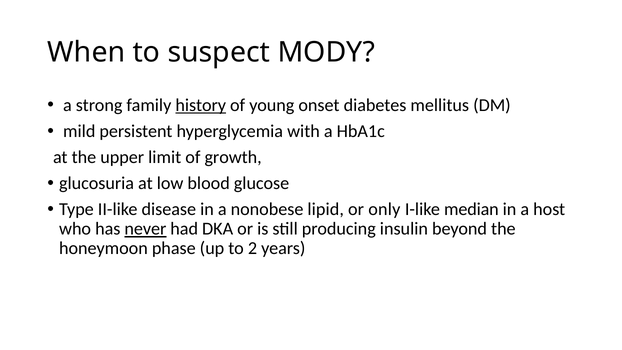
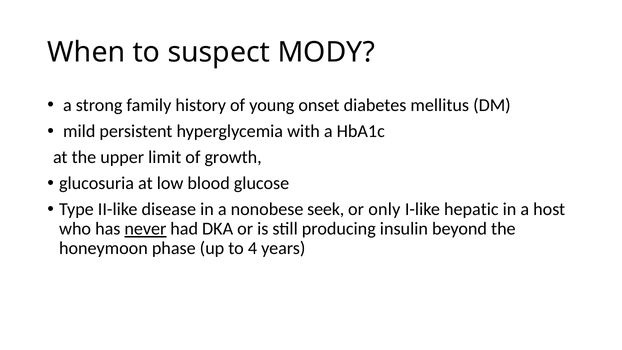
history underline: present -> none
lipid: lipid -> seek
median: median -> hepatic
2: 2 -> 4
